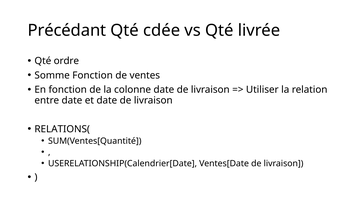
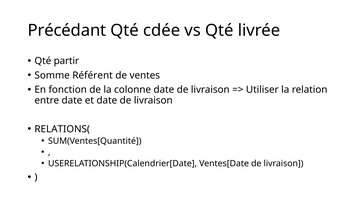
ordre: ordre -> partir
Somme Fonction: Fonction -> Référent
